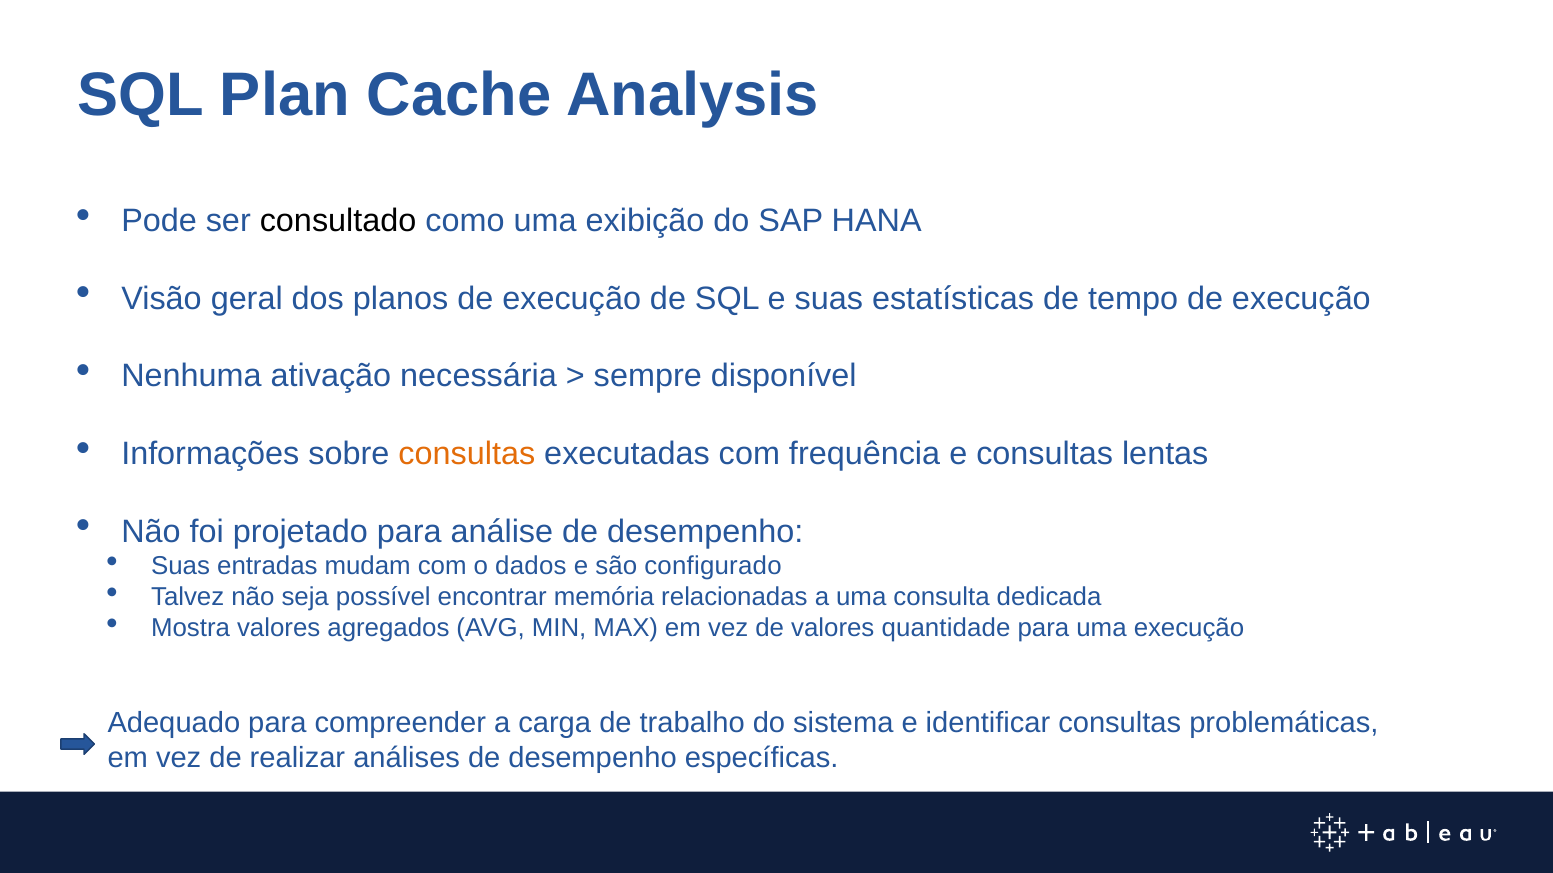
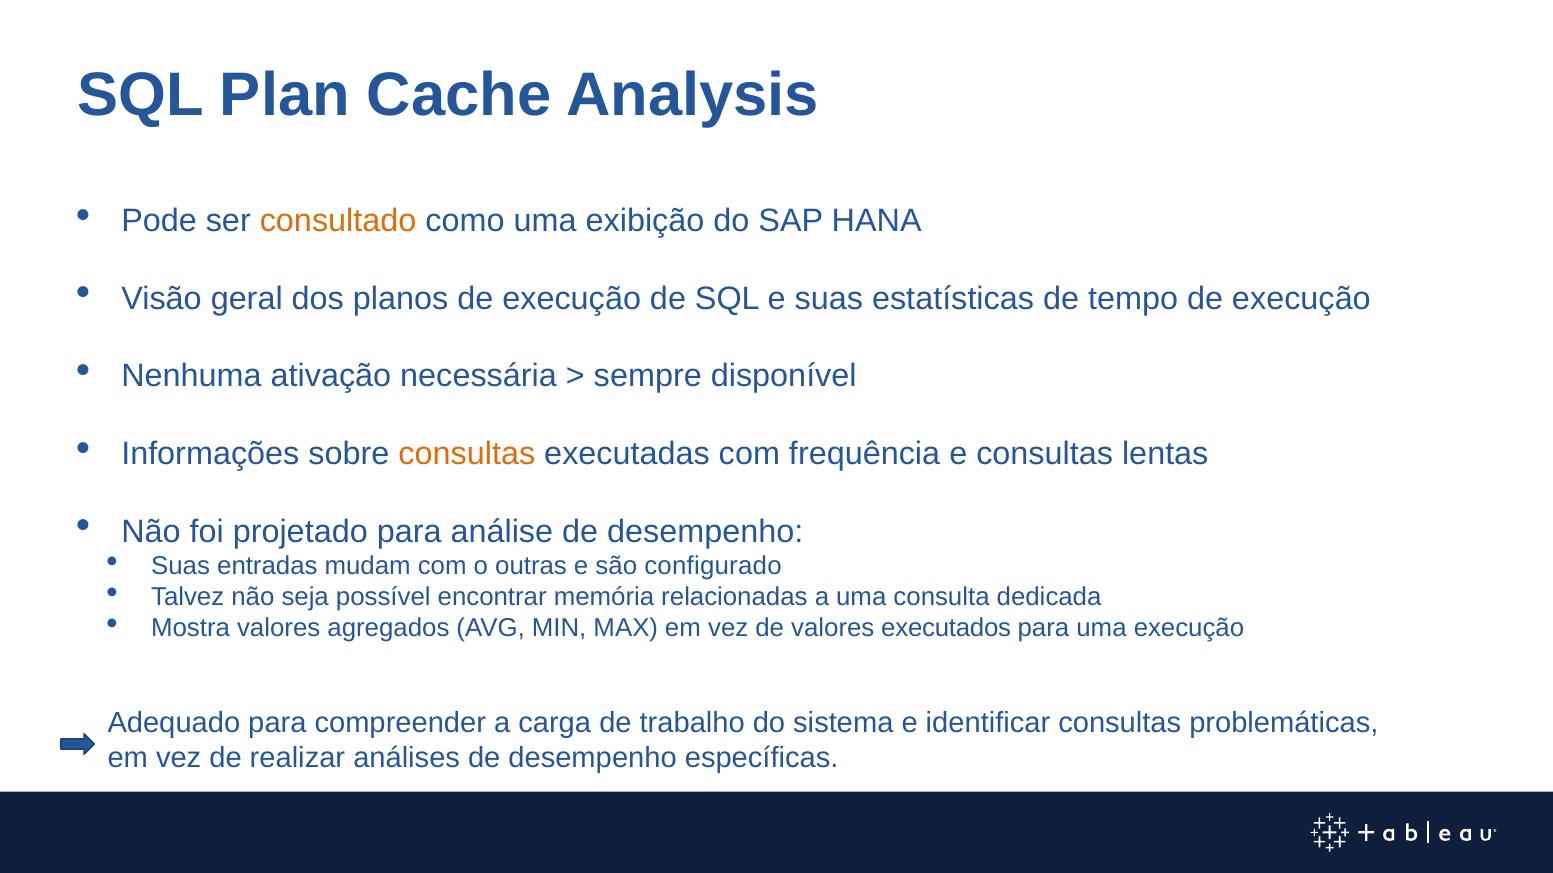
consultado colour: black -> orange
dados: dados -> outras
quantidade: quantidade -> executados
